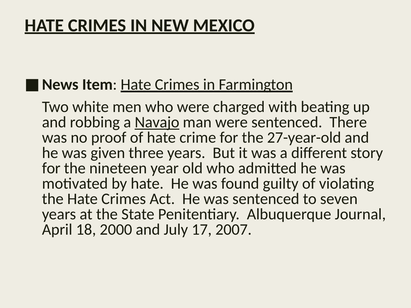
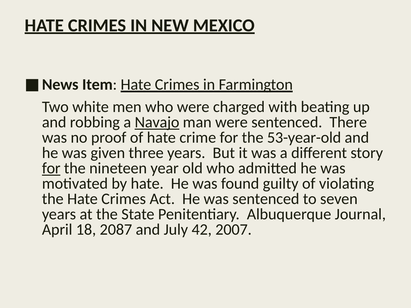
27-year-old: 27-year-old -> 53-year-old
for at (51, 168) underline: none -> present
2000: 2000 -> 2087
17: 17 -> 42
